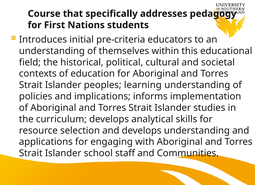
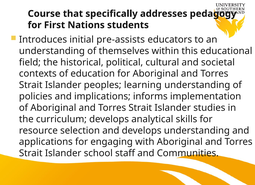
pre-criteria: pre-criteria -> pre-assists
